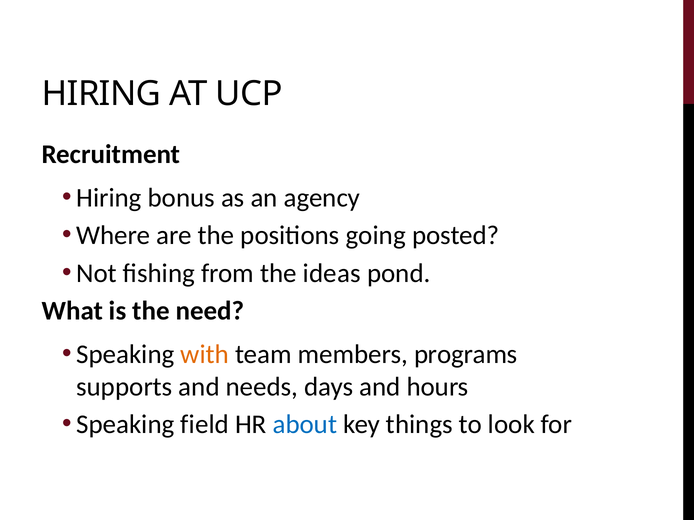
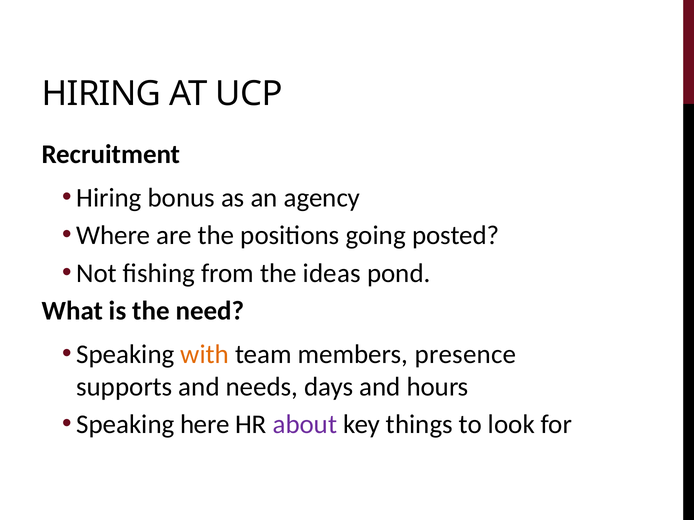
programs: programs -> presence
field: field -> here
about colour: blue -> purple
